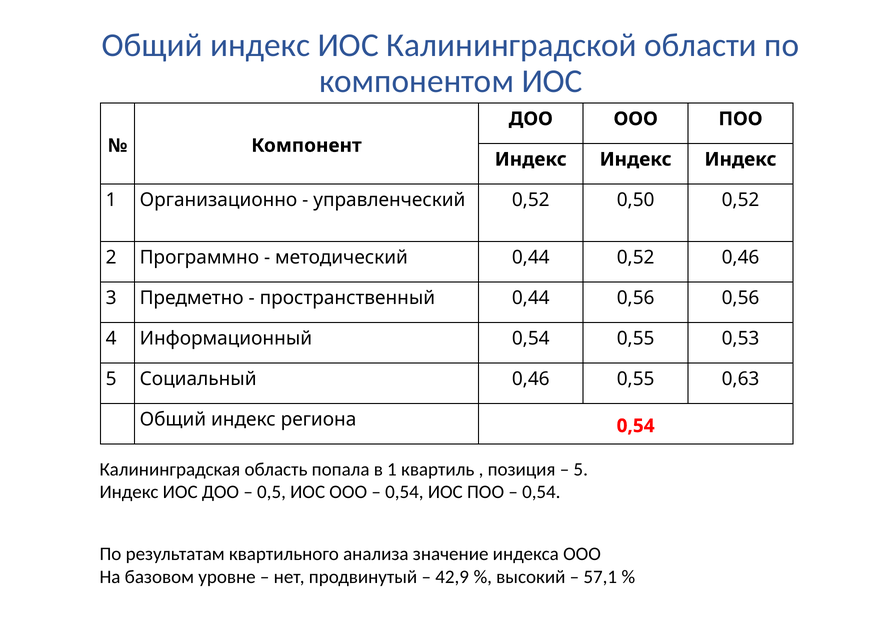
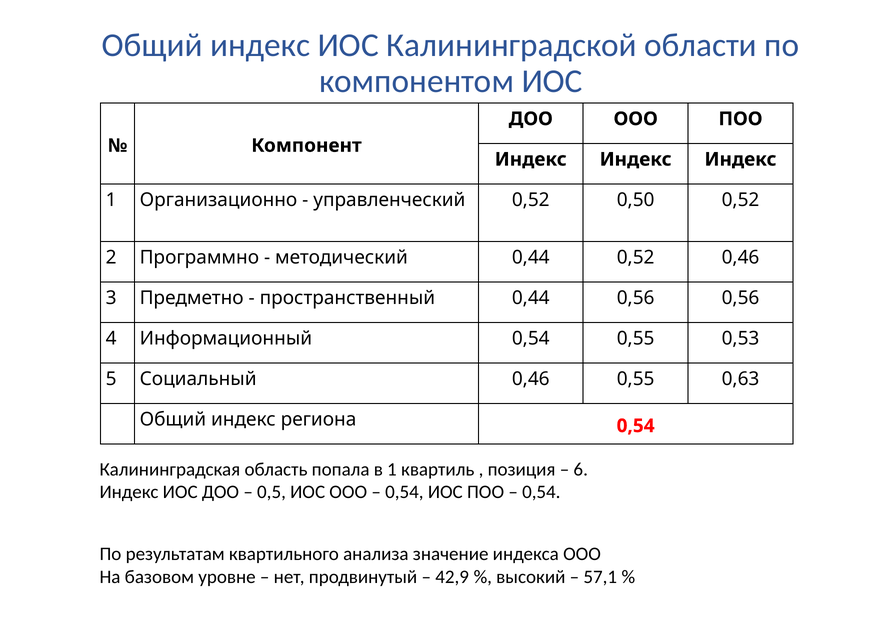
5 at (581, 469): 5 -> 6
